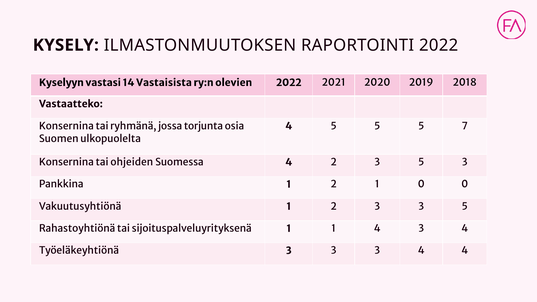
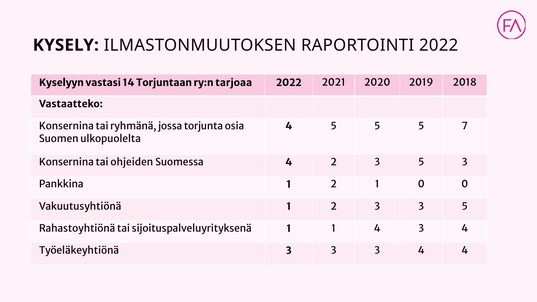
Vastaisista: Vastaisista -> Torjuntaan
olevien: olevien -> tarjoaa
